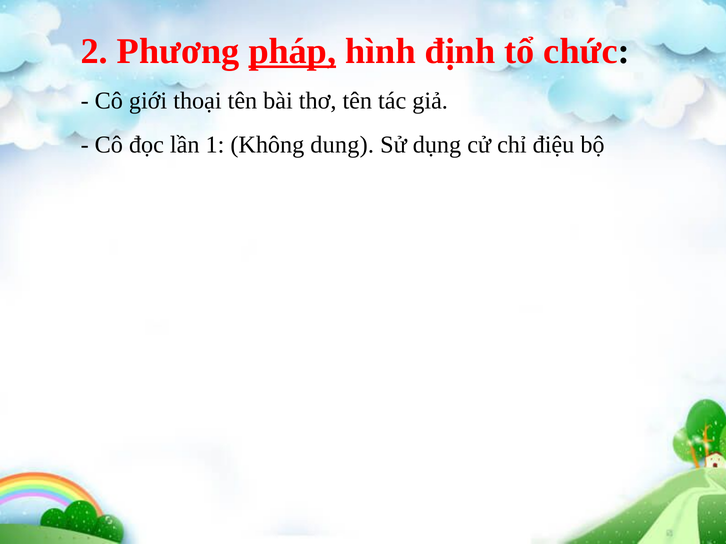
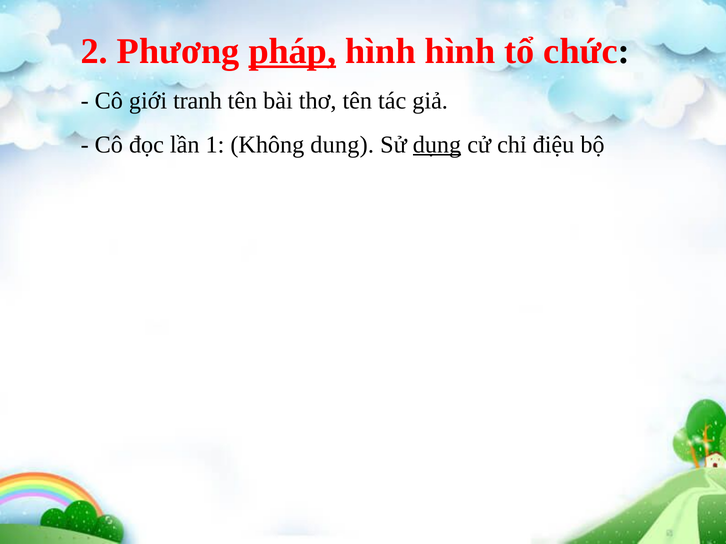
hình định: định -> hình
thoại: thoại -> tranh
dụng underline: none -> present
